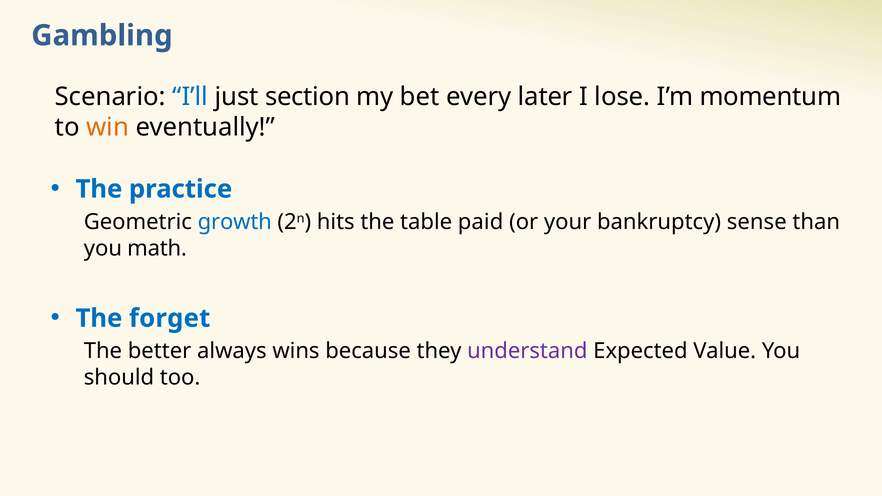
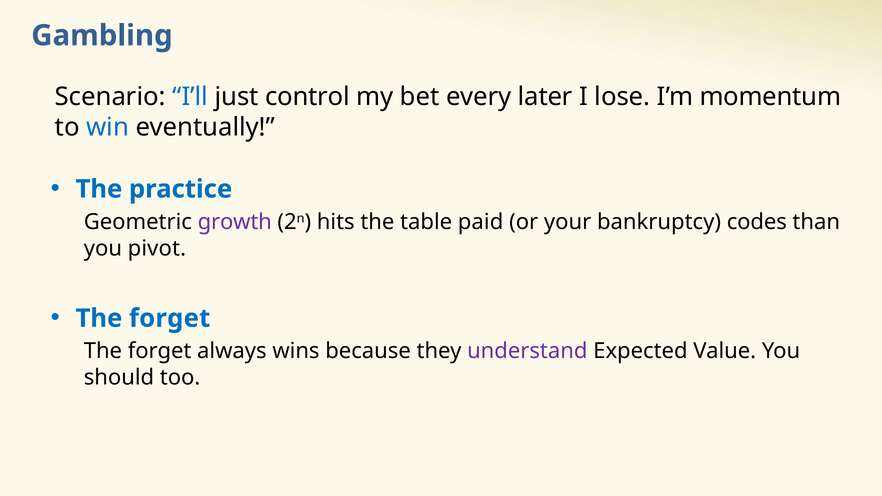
section: section -> control
win colour: orange -> blue
growth colour: blue -> purple
sense: sense -> codes
math: math -> pivot
better at (160, 351): better -> forget
